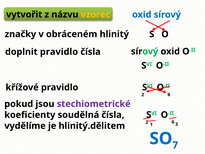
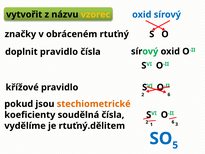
hlinitý: hlinitý -> rtuťný
stechiometrické colour: purple -> orange
hlinitý.dělitem: hlinitý.dělitem -> rtuťný.dělitem
7: 7 -> 5
